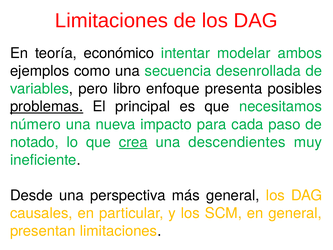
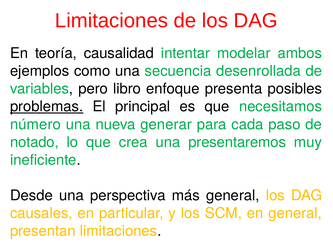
económico: económico -> causalidad
impacto: impacto -> generar
crea underline: present -> none
descendientes: descendientes -> presentaremos
